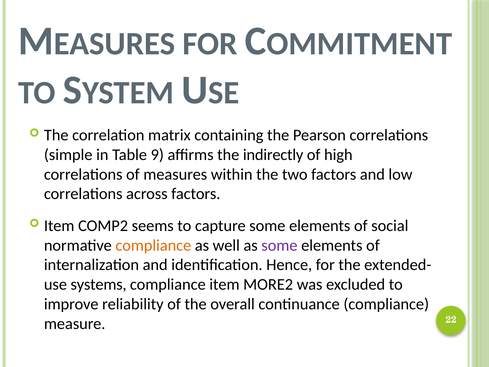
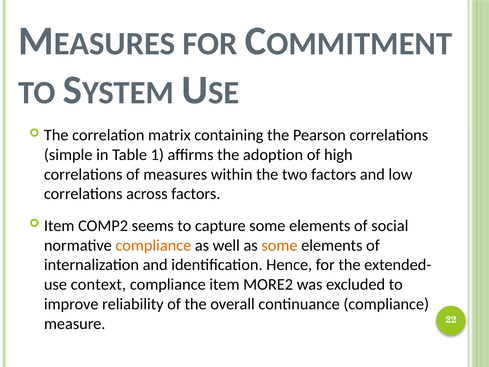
9: 9 -> 1
indirectly: indirectly -> adoption
some at (279, 245) colour: purple -> orange
systems: systems -> context
